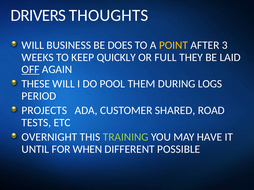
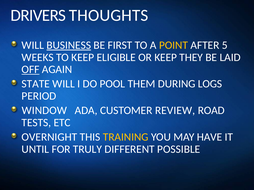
BUSINESS underline: none -> present
DOES: DOES -> FIRST
3: 3 -> 5
QUICKLY: QUICKLY -> ELIGIBLE
OR FULL: FULL -> KEEP
THESE: THESE -> STATE
PROJECTS: PROJECTS -> WINDOW
SHARED: SHARED -> REVIEW
TRAINING colour: light green -> yellow
WHEN: WHEN -> TRULY
